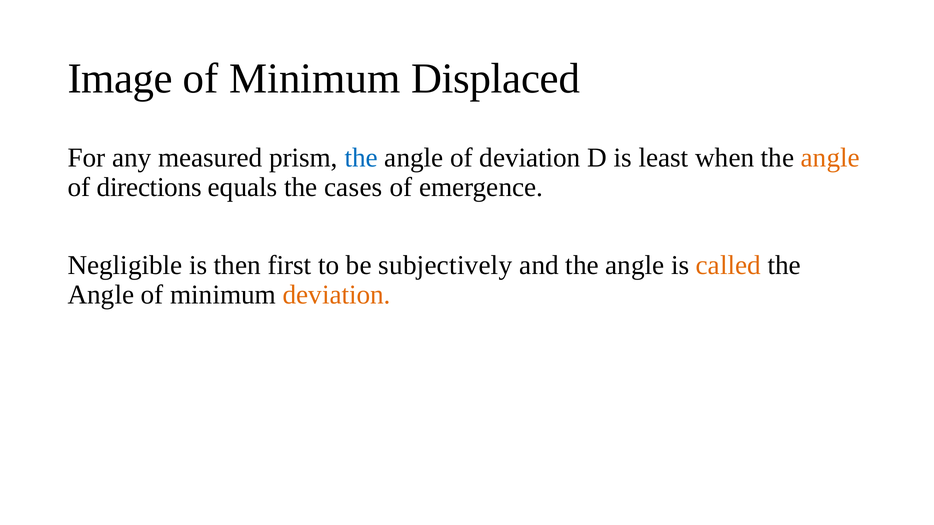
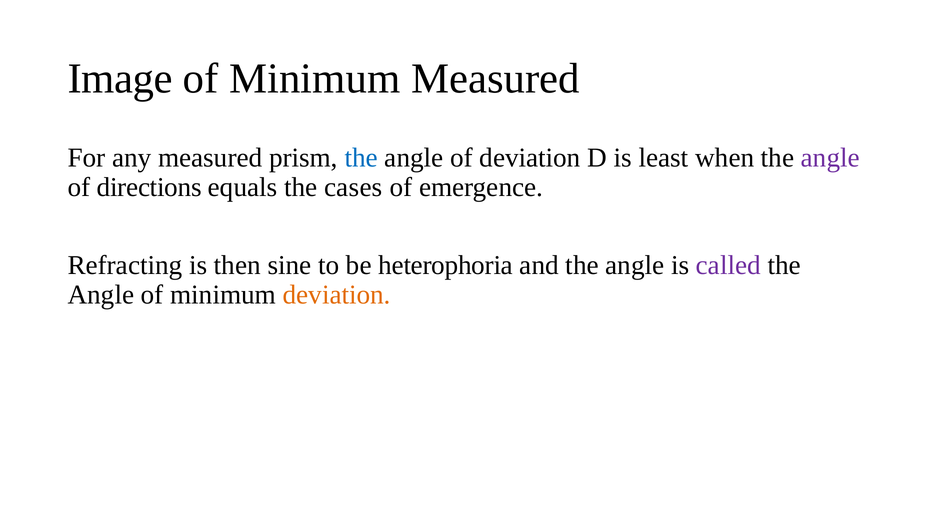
Minimum Displaced: Displaced -> Measured
angle at (830, 158) colour: orange -> purple
Negligible: Negligible -> Refracting
first: first -> sine
subjectively: subjectively -> heterophoria
called colour: orange -> purple
